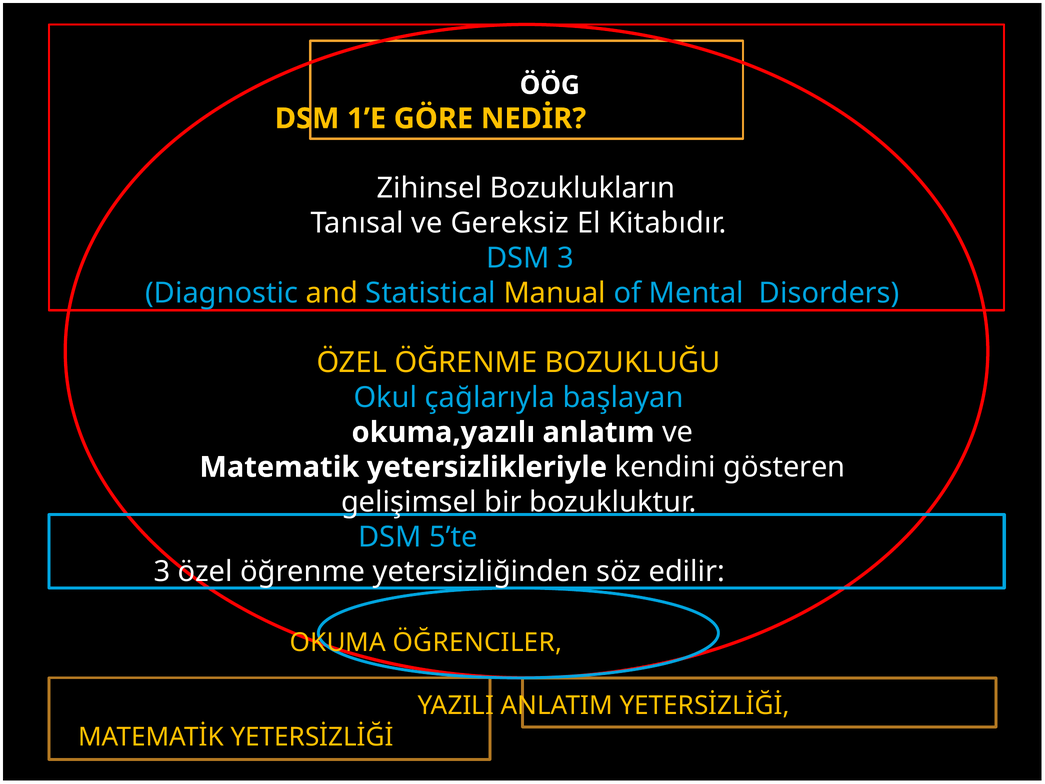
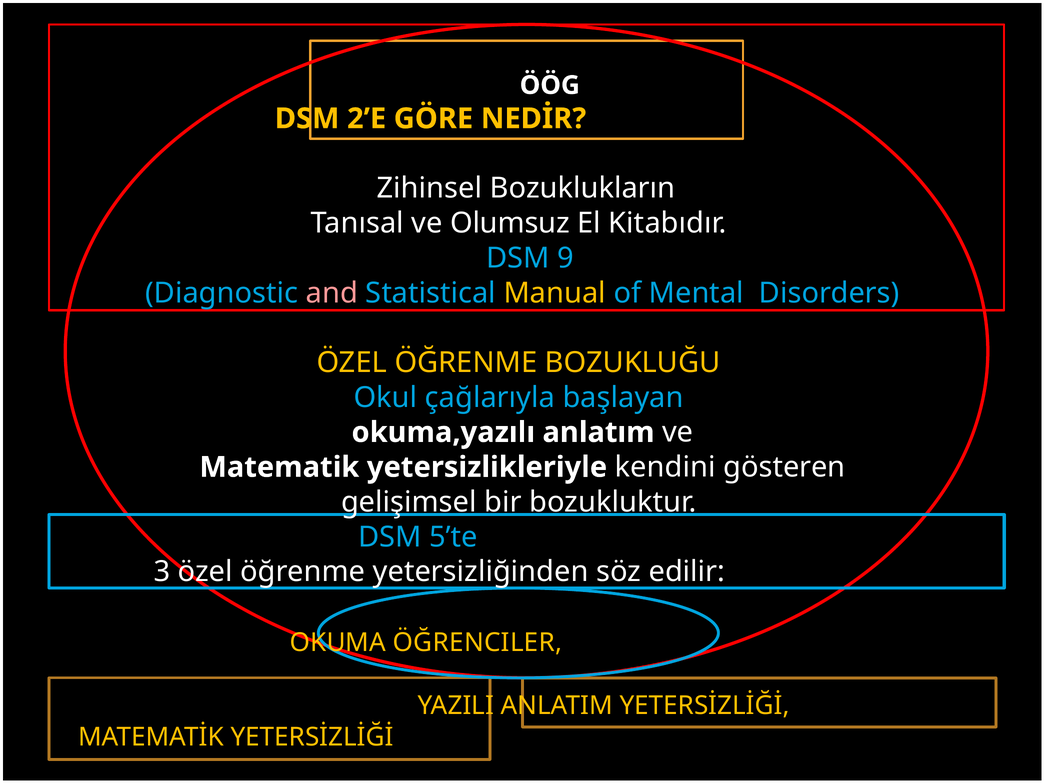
1’E: 1’E -> 2’E
Gereksiz: Gereksiz -> Olumsuz
DSM 3: 3 -> 9
and colour: yellow -> pink
